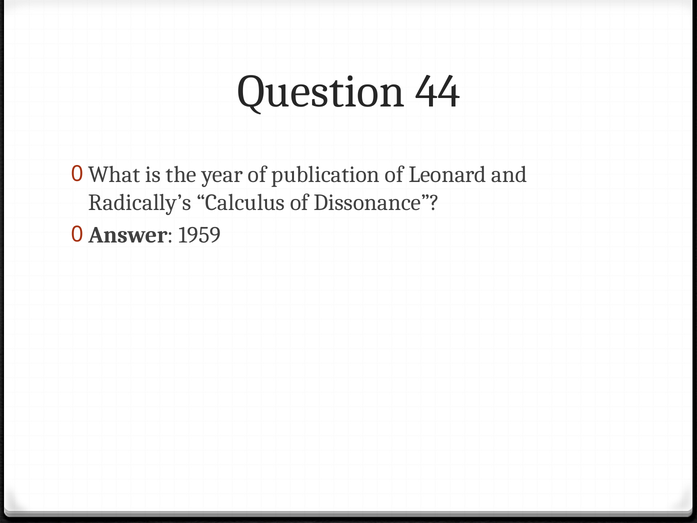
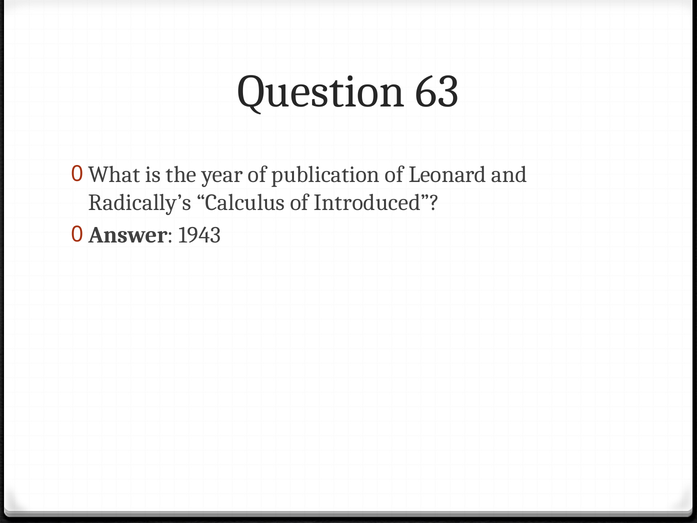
44: 44 -> 63
Dissonance: Dissonance -> Introduced
1959: 1959 -> 1943
